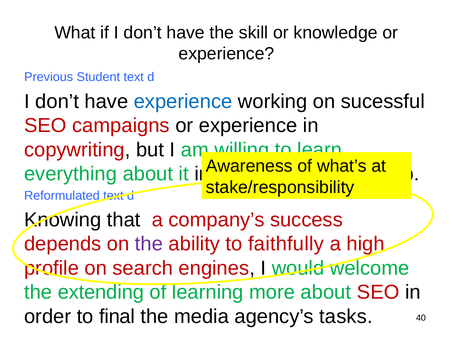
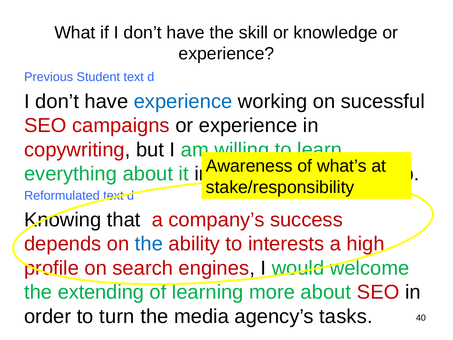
the at (149, 244) colour: purple -> blue
faithfully: faithfully -> interests
final: final -> turn
